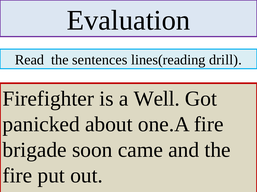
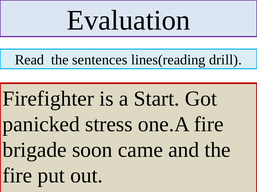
Well: Well -> Start
about: about -> stress
